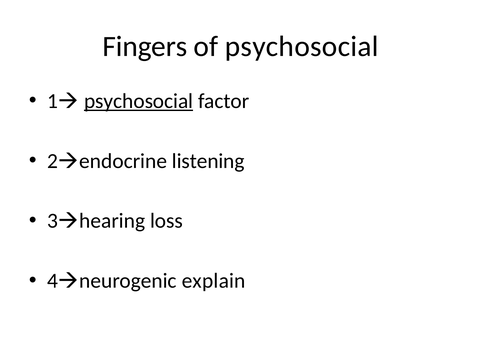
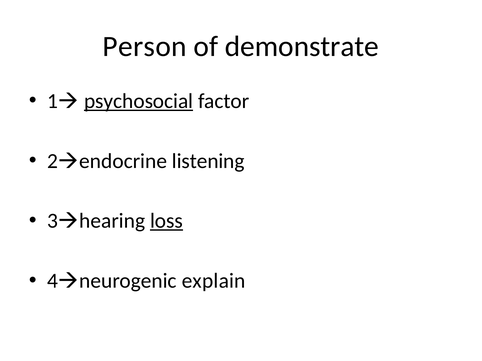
Fingers: Fingers -> Person
of psychosocial: psychosocial -> demonstrate
loss underline: none -> present
